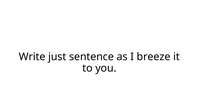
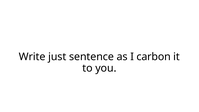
breeze: breeze -> carbon
